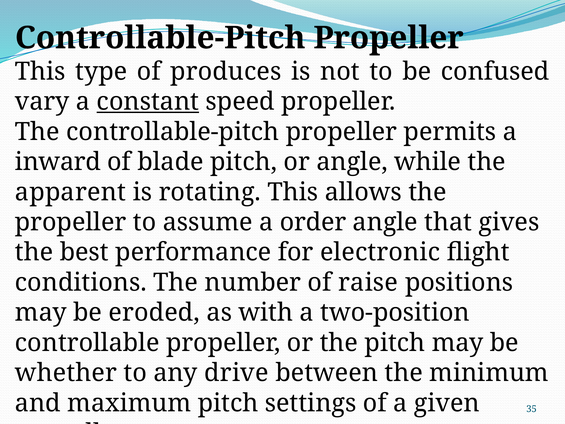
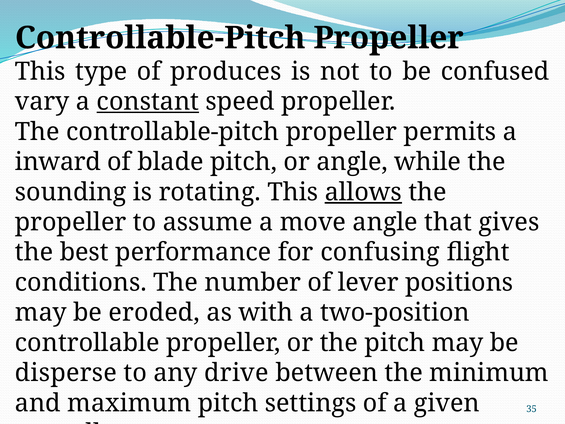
apparent: apparent -> sounding
allows underline: none -> present
order: order -> move
electronic: electronic -> confusing
raise: raise -> lever
whether: whether -> disperse
